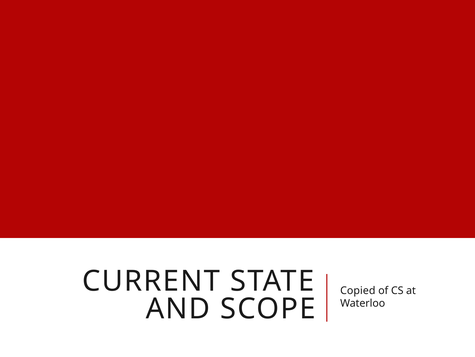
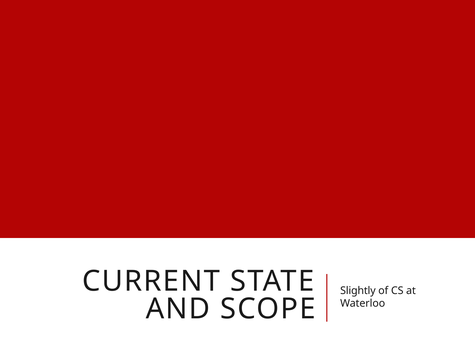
Copied: Copied -> Slightly
